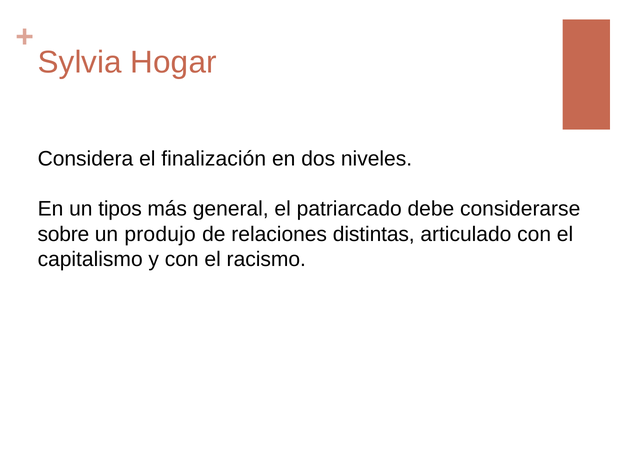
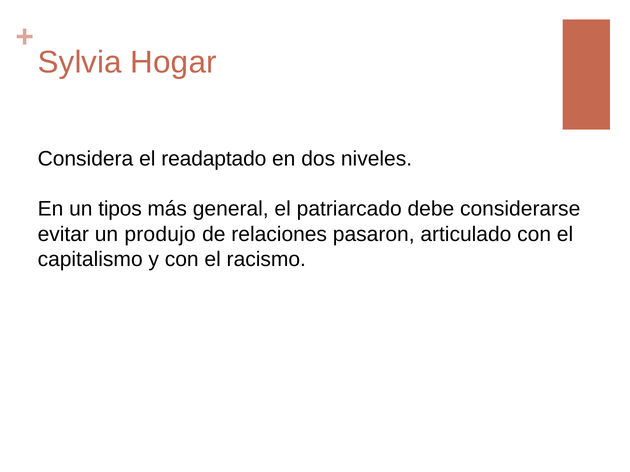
finalización: finalización -> readaptado
sobre: sobre -> evitar
distintas: distintas -> pasaron
